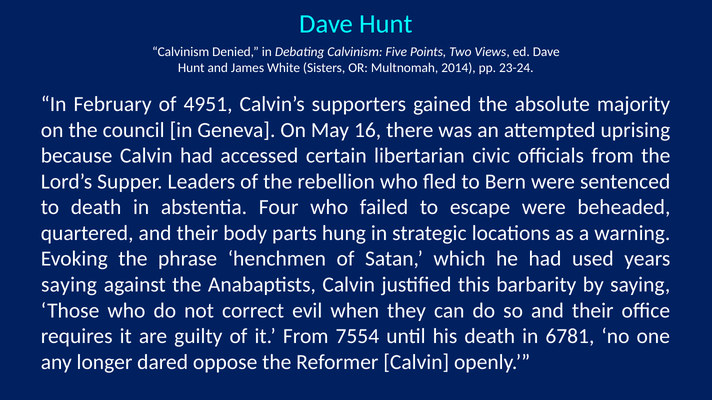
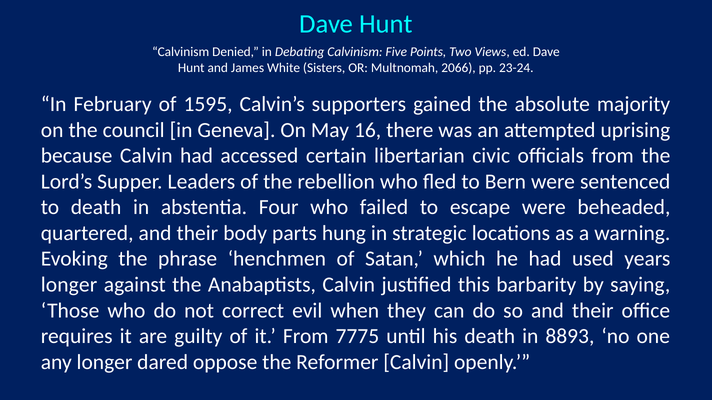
2014: 2014 -> 2066
4951: 4951 -> 1595
saying at (69, 285): saying -> longer
7554: 7554 -> 7775
6781: 6781 -> 8893
